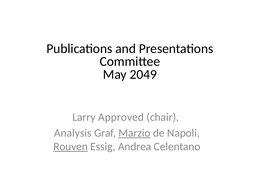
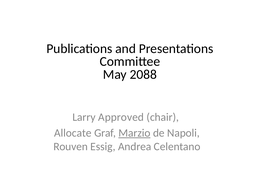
2049: 2049 -> 2088
Analysis: Analysis -> Allocate
Rouven underline: present -> none
